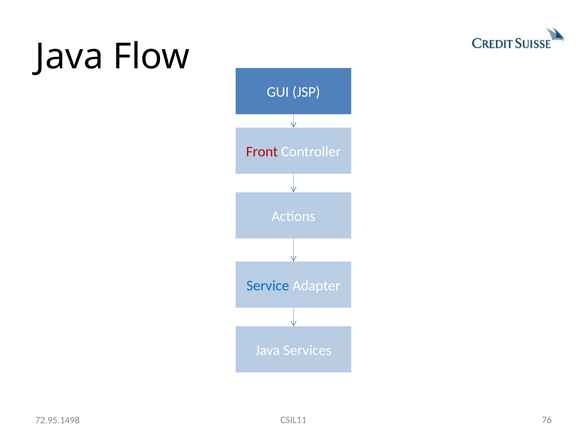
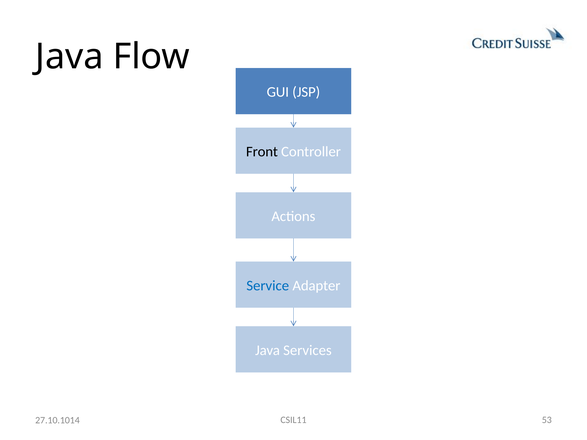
Front colour: red -> black
76: 76 -> 53
72.95.1498: 72.95.1498 -> 27.10.1014
